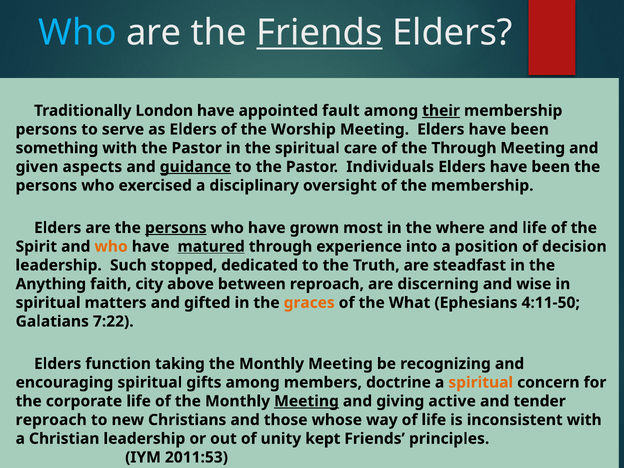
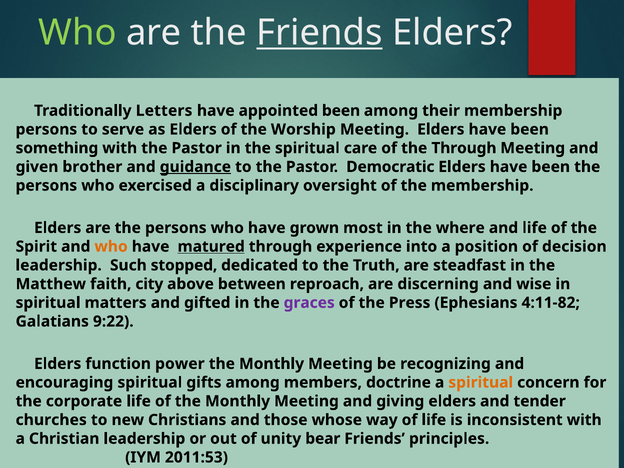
Who at (77, 33) colour: light blue -> light green
London: London -> Letters
appointed fault: fault -> been
their underline: present -> none
aspects: aspects -> brother
Individuals: Individuals -> Democratic
persons at (176, 228) underline: present -> none
Anything: Anything -> Matthew
graces colour: orange -> purple
What: What -> Press
4:11-50: 4:11-50 -> 4:11-82
7:22: 7:22 -> 9:22
taking: taking -> power
Meeting at (307, 401) underline: present -> none
giving active: active -> elders
reproach at (51, 420): reproach -> churches
kept: kept -> bear
